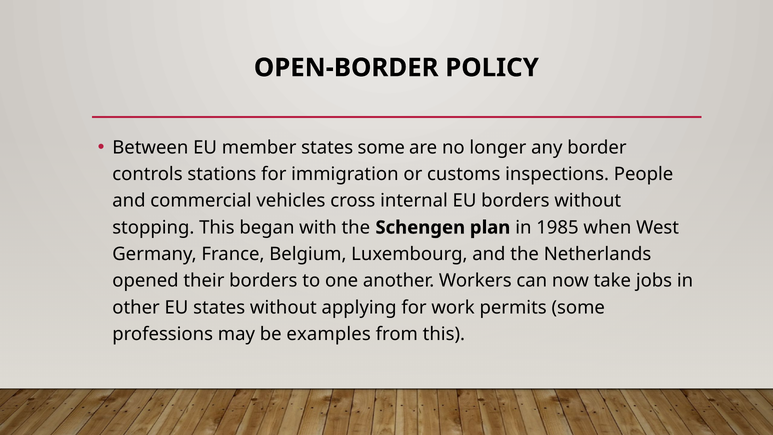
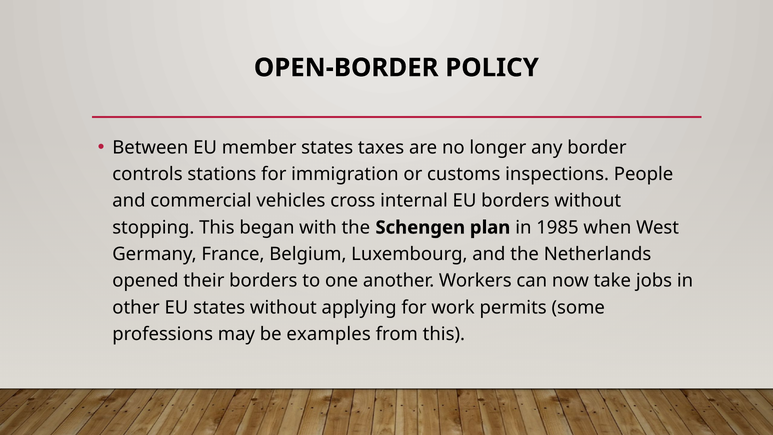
states some: some -> taxes
